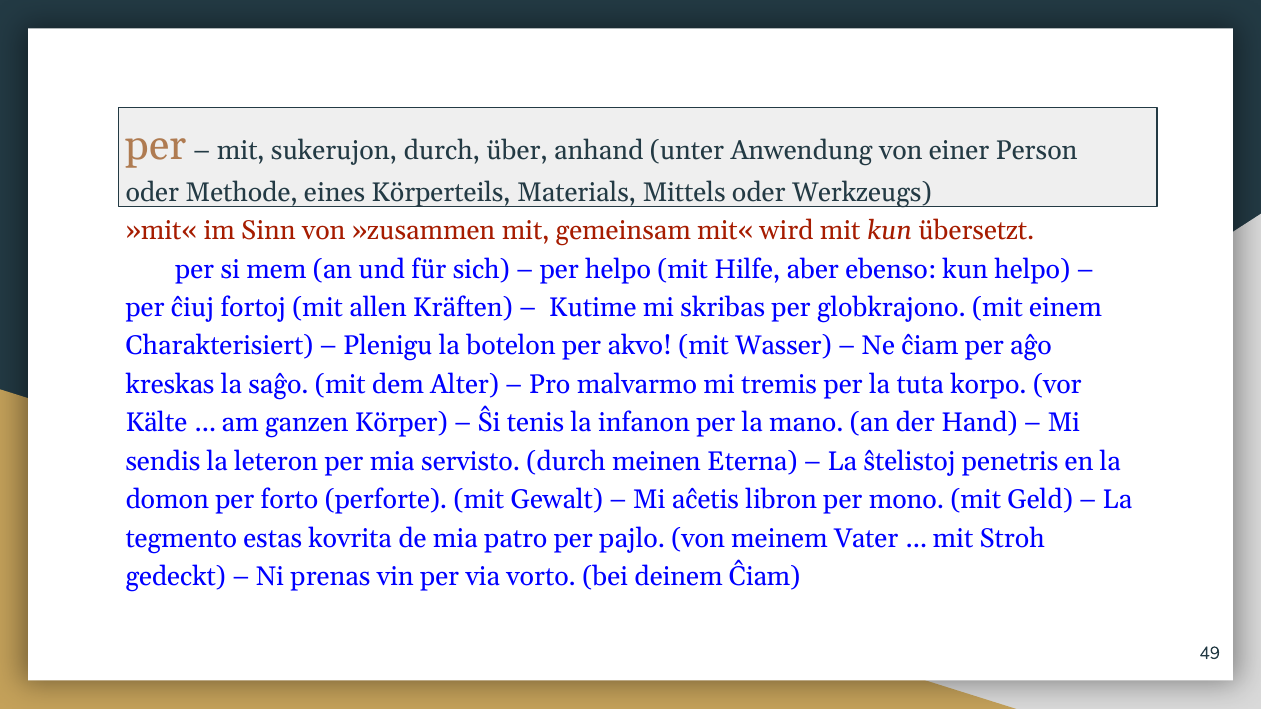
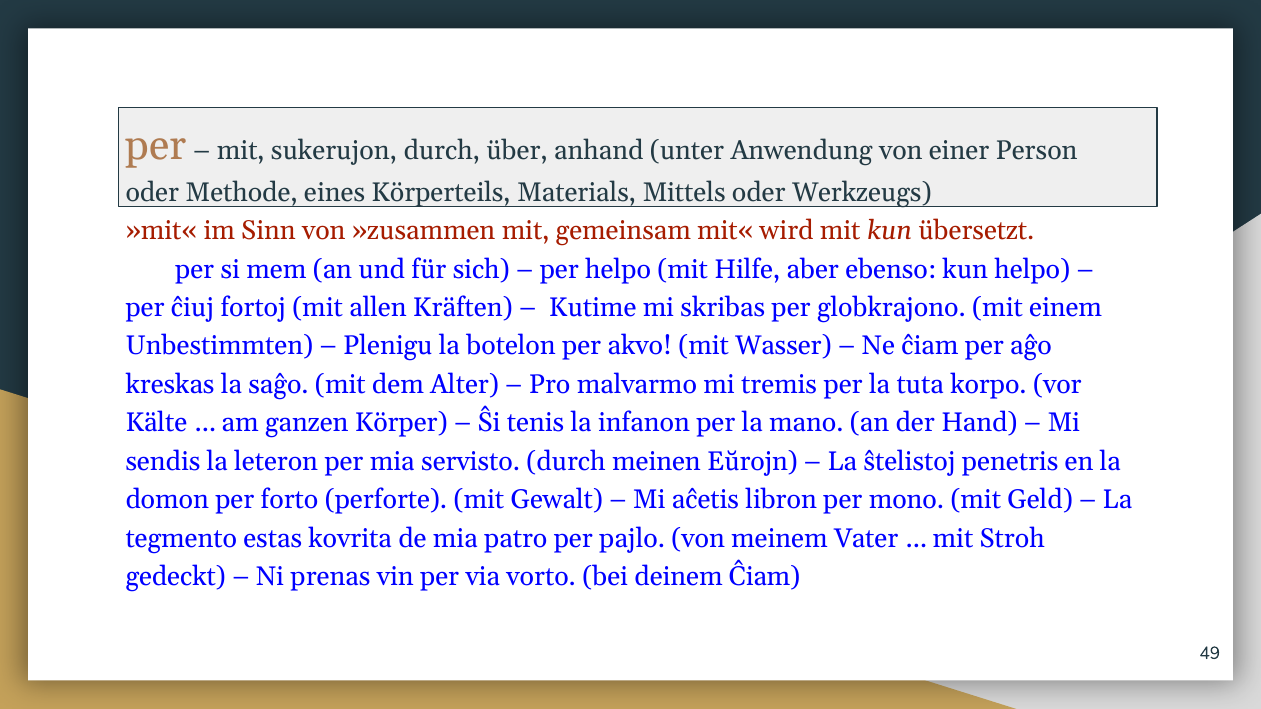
Charakterisiert: Charakterisiert -> Unbestimmten
Eterna: Eterna -> Eŭrojn
